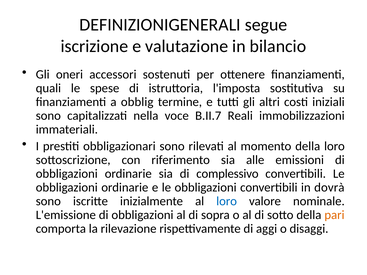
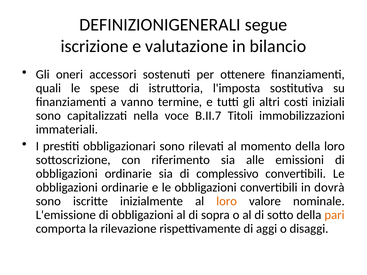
obblig: obblig -> vanno
Reali: Reali -> Titoli
loro at (227, 201) colour: blue -> orange
